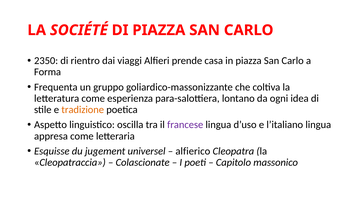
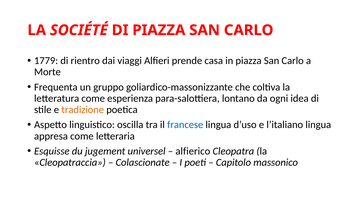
2350: 2350 -> 1779
Forma: Forma -> Morte
francese colour: purple -> blue
